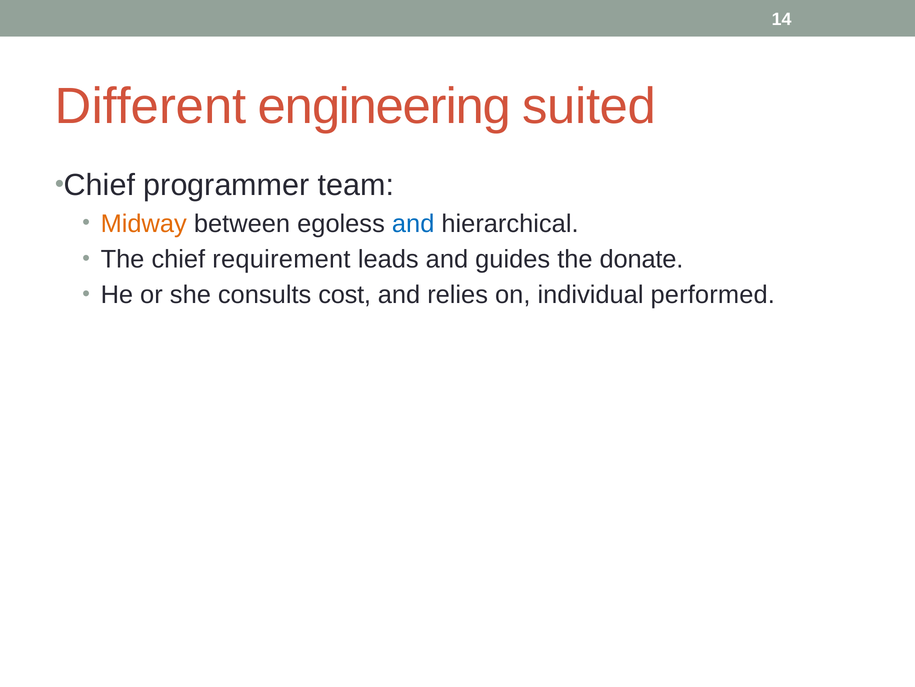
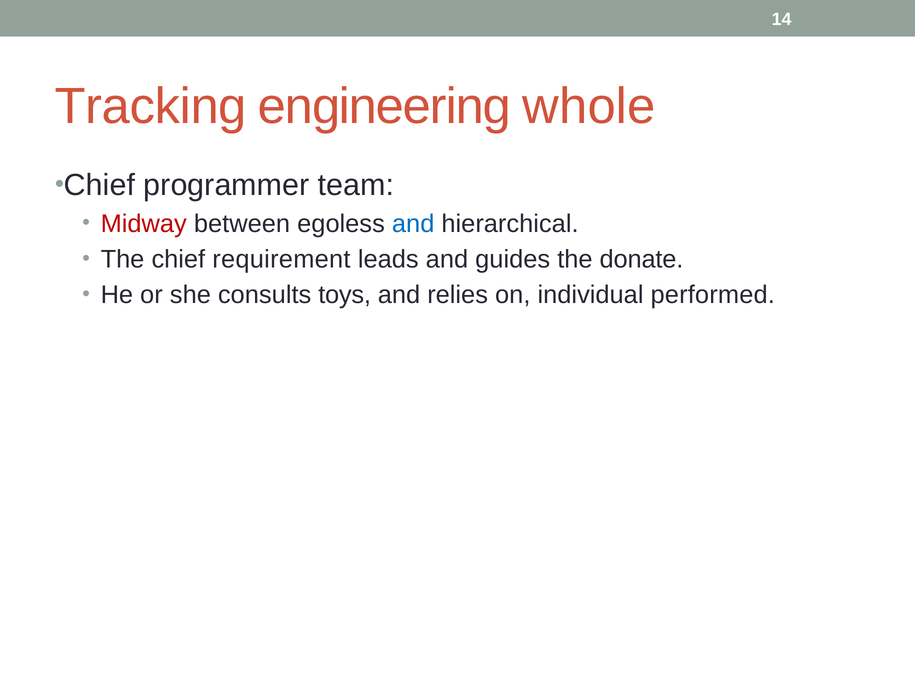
Different: Different -> Tracking
suited: suited -> whole
Midway colour: orange -> red
cost: cost -> toys
